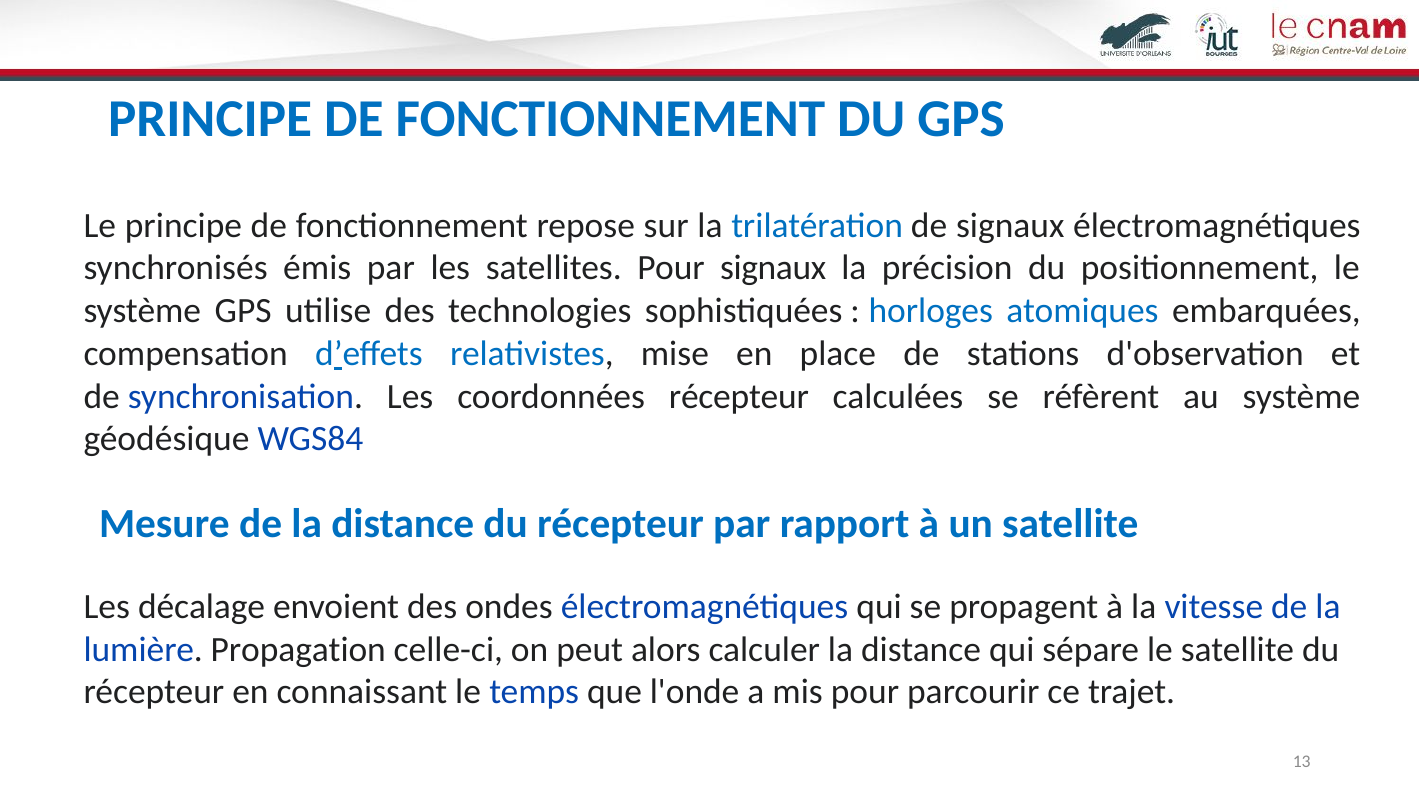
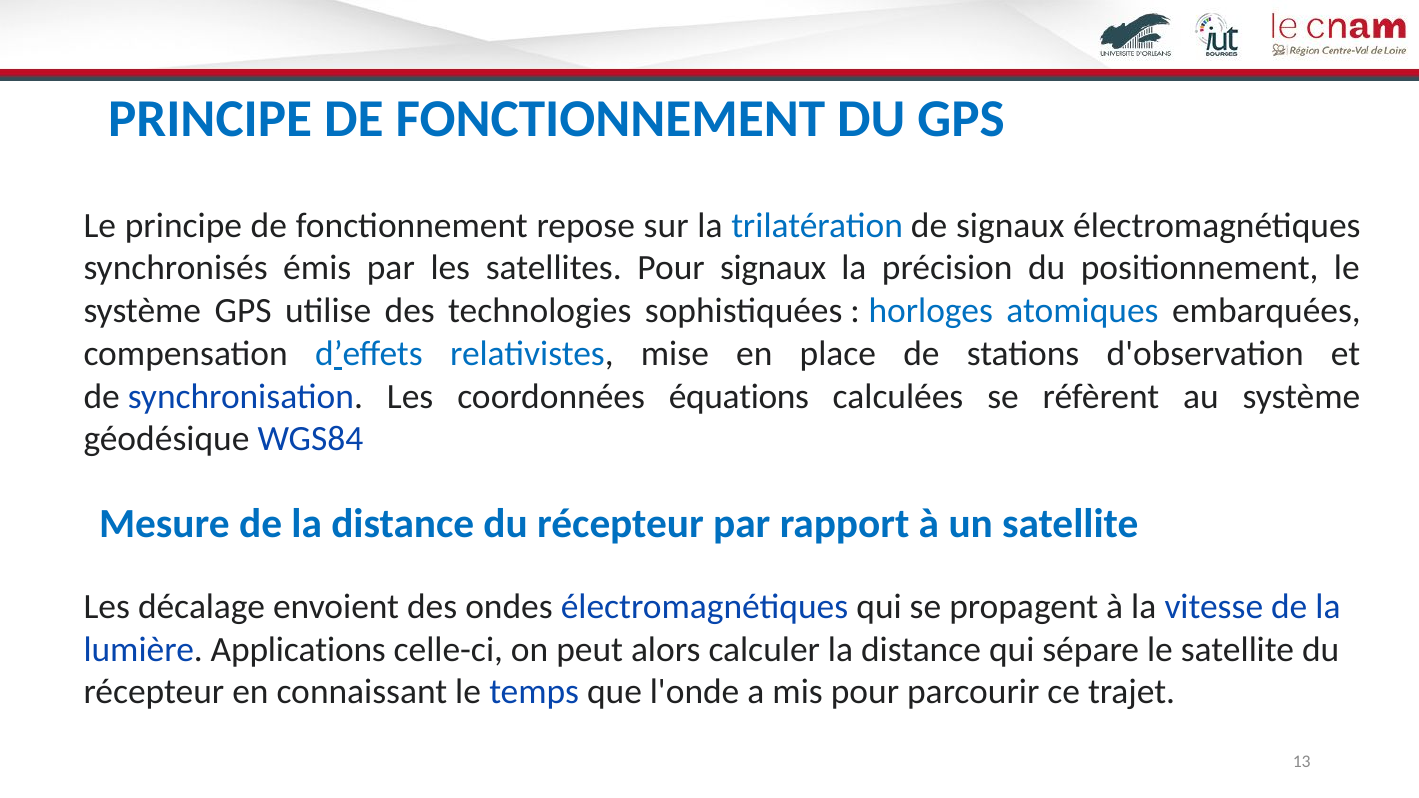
coordonnées récepteur: récepteur -> équations
Propagation: Propagation -> Applications
